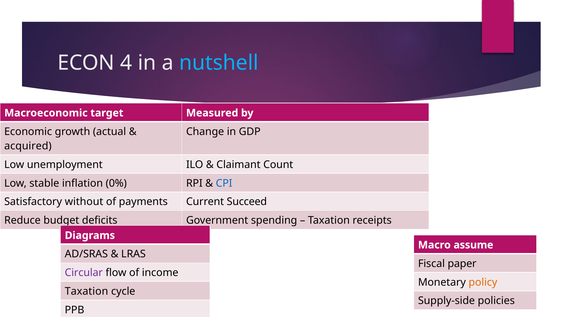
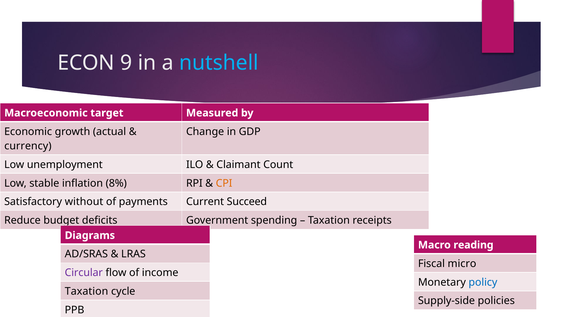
4: 4 -> 9
acquired: acquired -> currency
0%: 0% -> 8%
CPI colour: blue -> orange
assume: assume -> reading
paper: paper -> micro
policy colour: orange -> blue
